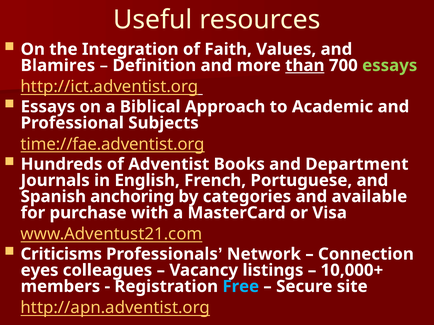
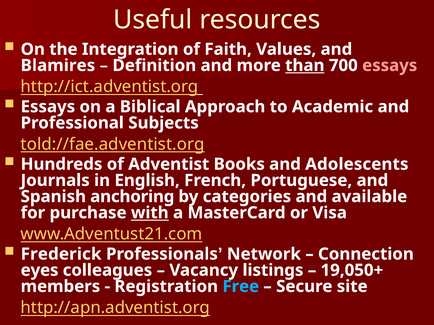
essays at (390, 66) colour: light green -> pink
time://fae.adventist.org: time://fae.adventist.org -> told://fae.adventist.org
Department: Department -> Adolescents
with underline: none -> present
Criticisms: Criticisms -> Frederick
10,000+: 10,000+ -> 19,050+
